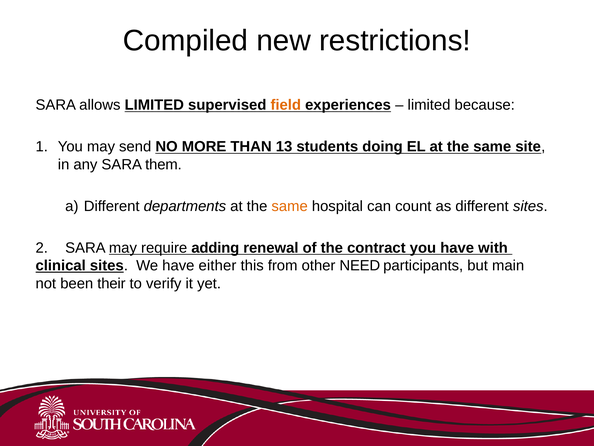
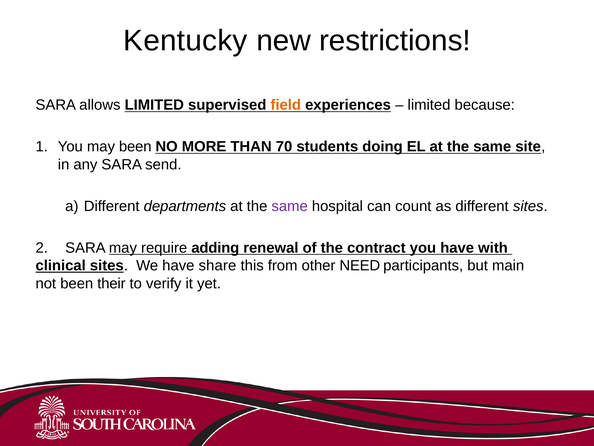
Compiled: Compiled -> Kentucky
may send: send -> been
13: 13 -> 70
them: them -> send
same at (290, 206) colour: orange -> purple
either: either -> share
